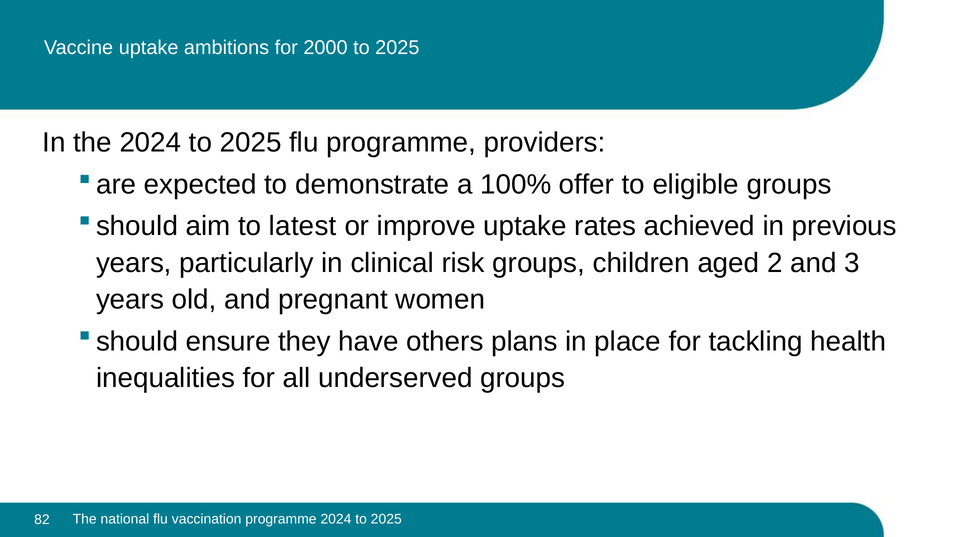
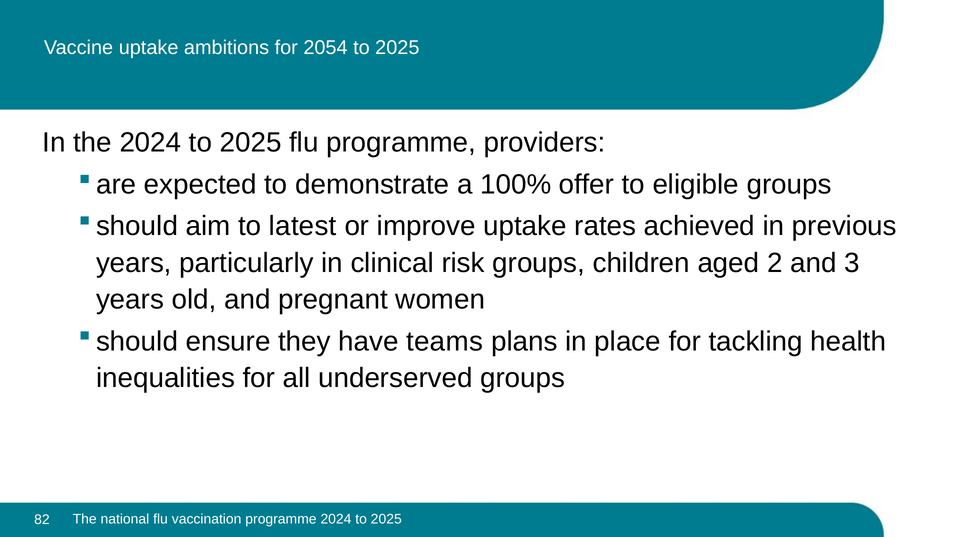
2000: 2000 -> 2054
others: others -> teams
